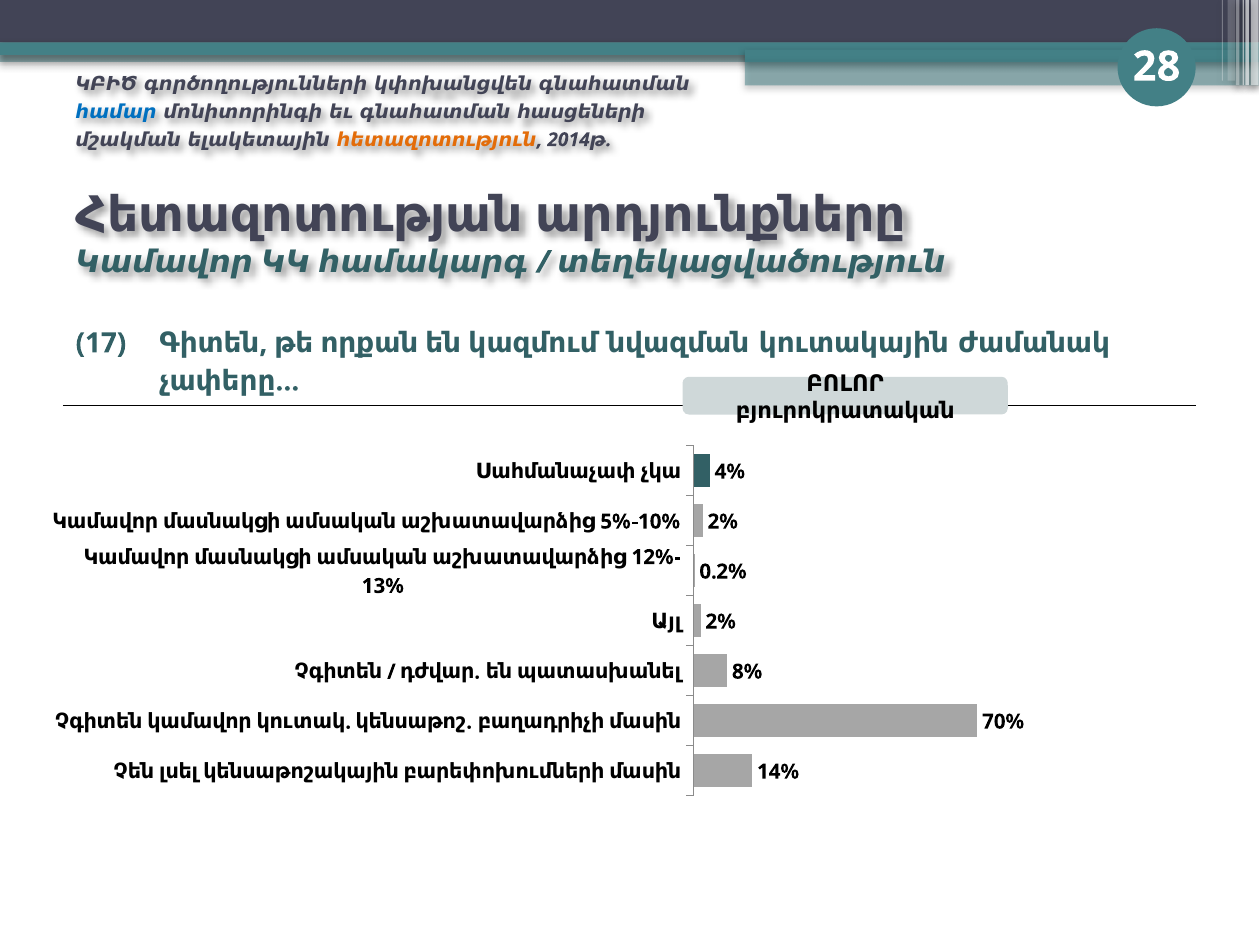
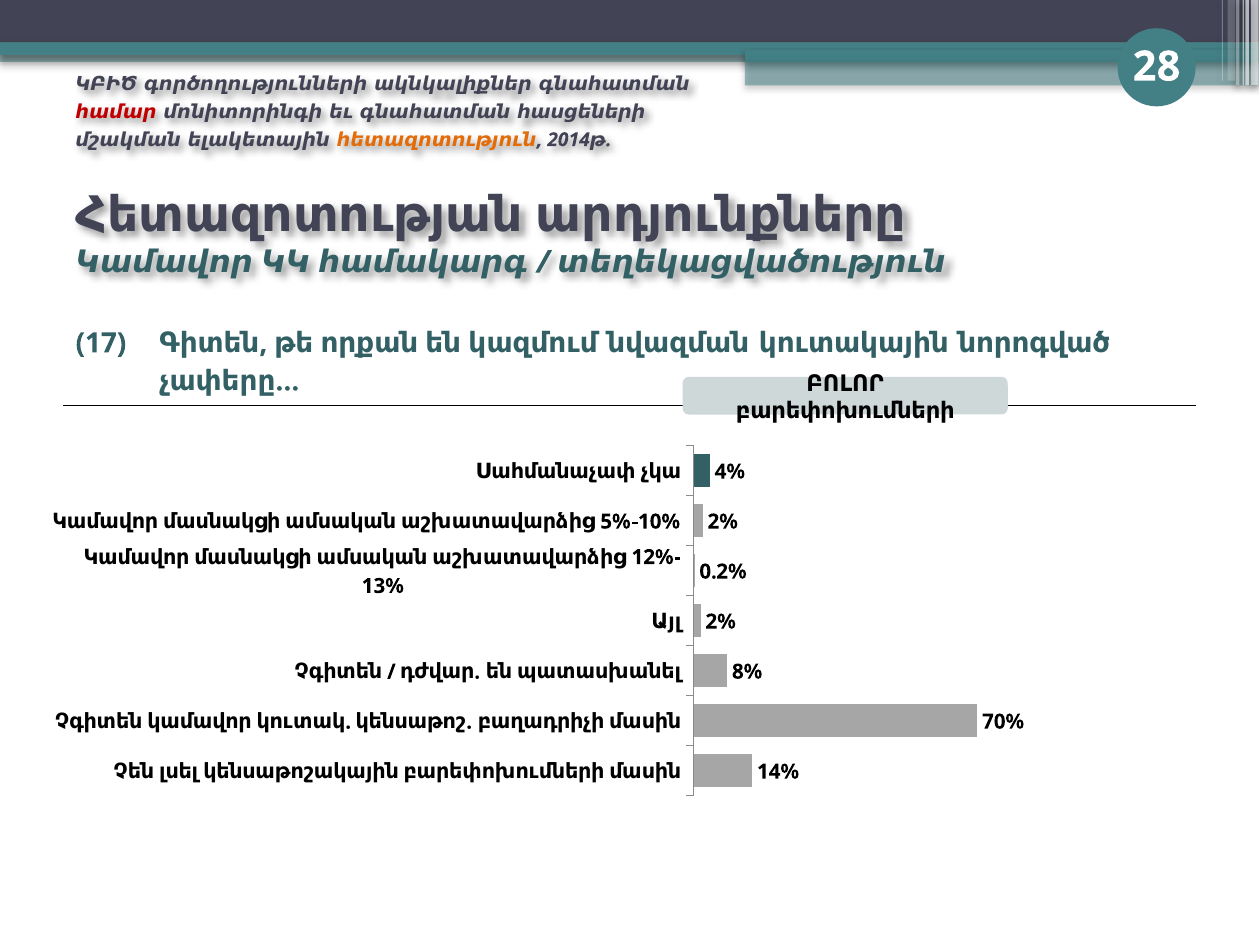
կփոխանցվեն: կփոխանցվեն -> ակնկալիքներ
համար colour: blue -> red
ժամանակ: ժամանակ -> նորոգված
բյուրոկրատական: բյուրոկրատական -> բարեփոխումների
